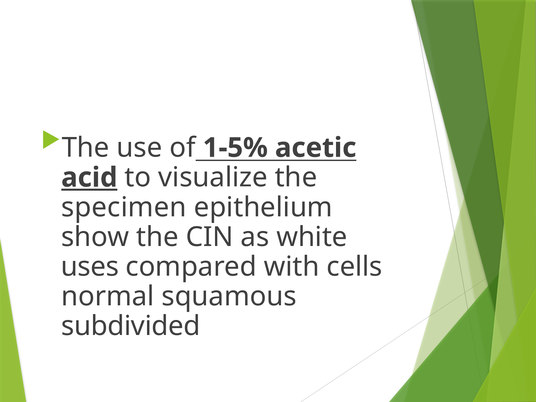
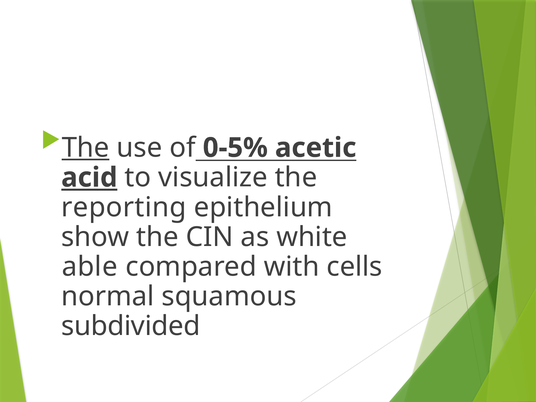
The at (86, 148) underline: none -> present
1-5%: 1-5% -> 0-5%
specimen: specimen -> reporting
uses: uses -> able
